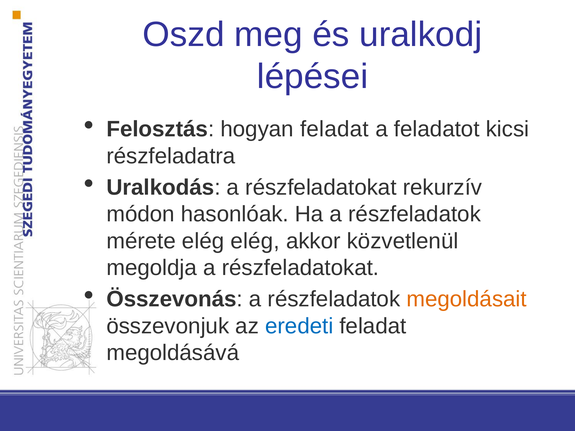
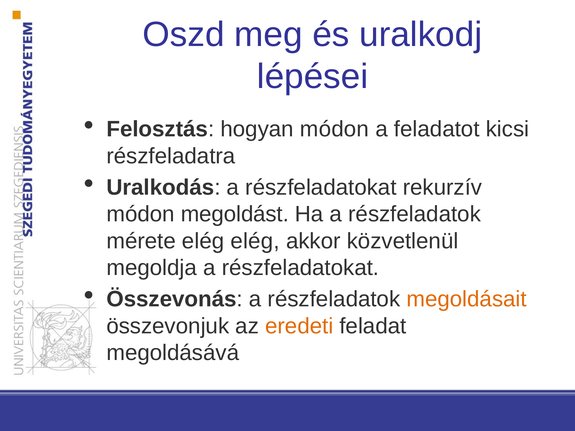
hogyan feladat: feladat -> módon
hasonlóak: hasonlóak -> megoldást
eredeti colour: blue -> orange
